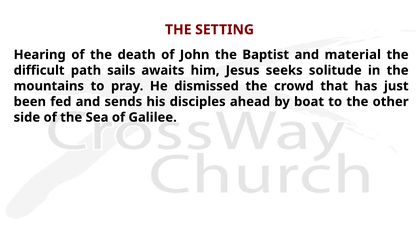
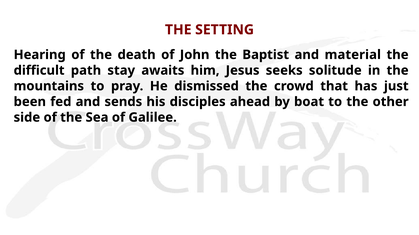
sails: sails -> stay
